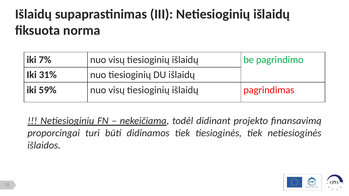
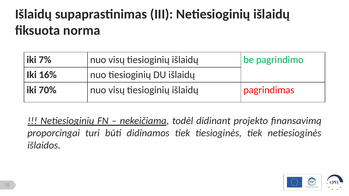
31%: 31% -> 16%
59%: 59% -> 70%
